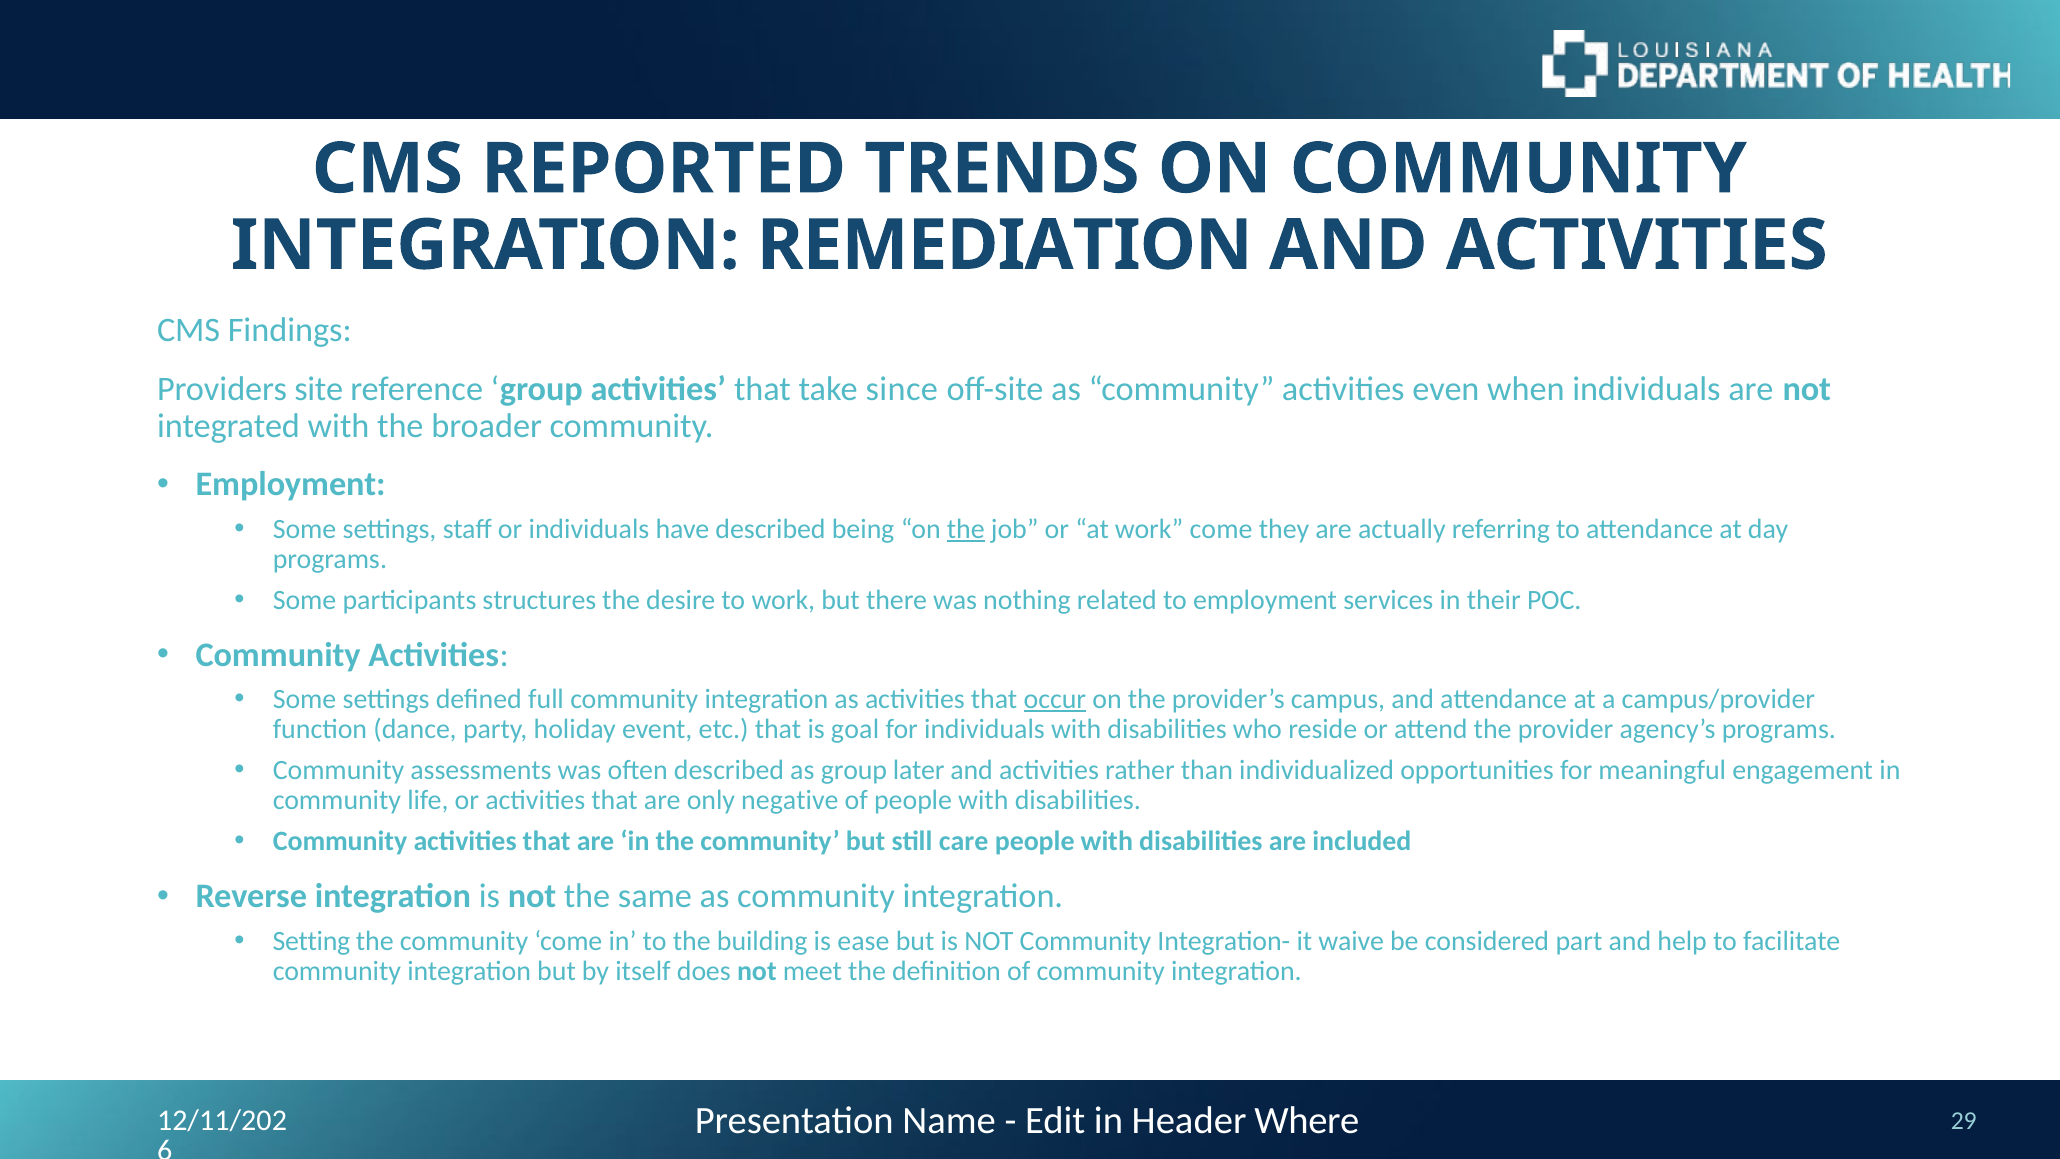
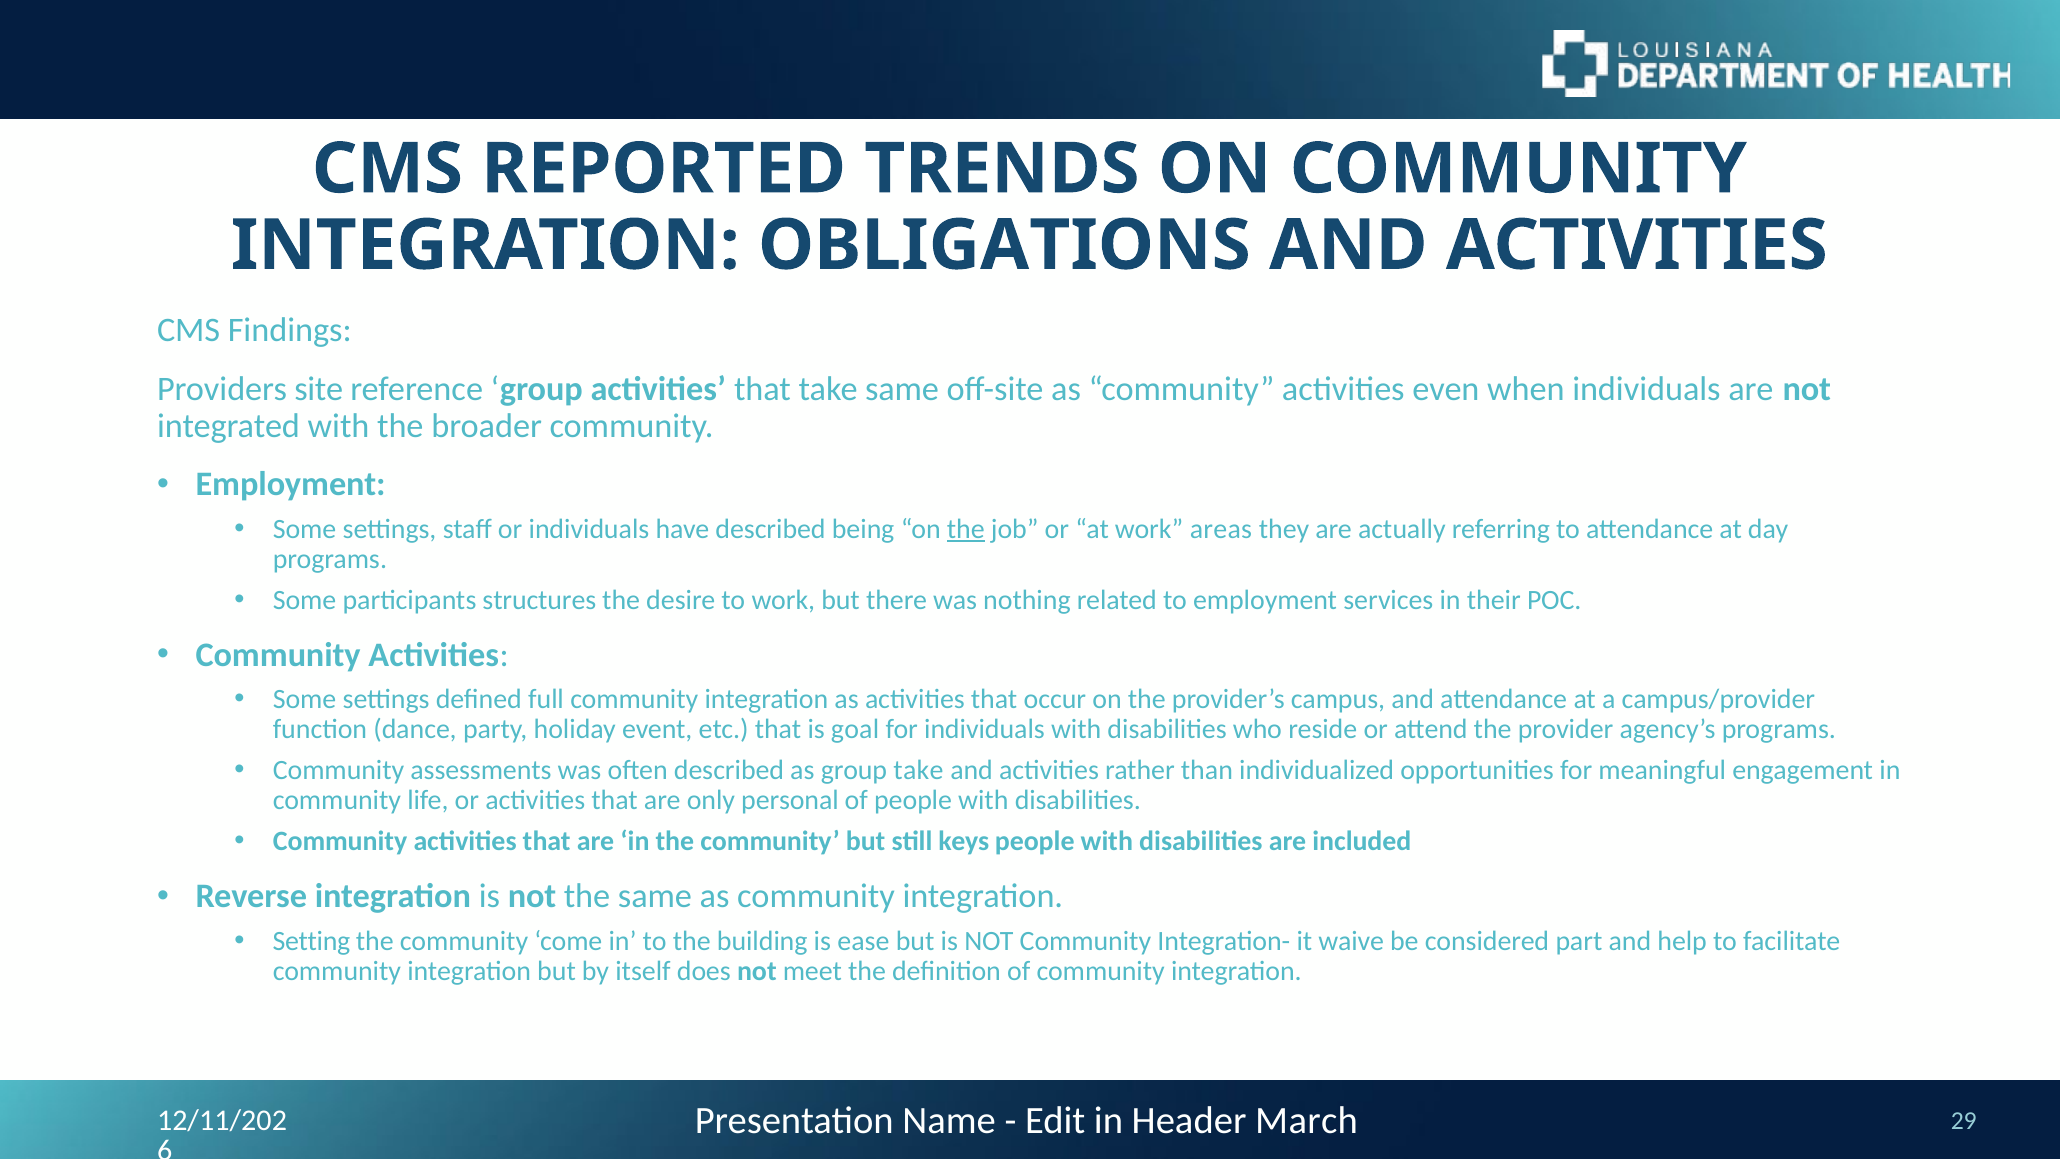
REMEDIATION: REMEDIATION -> OBLIGATIONS
take since: since -> same
work come: come -> areas
occur underline: present -> none
group later: later -> take
negative: negative -> personal
care: care -> keys
Where: Where -> March
